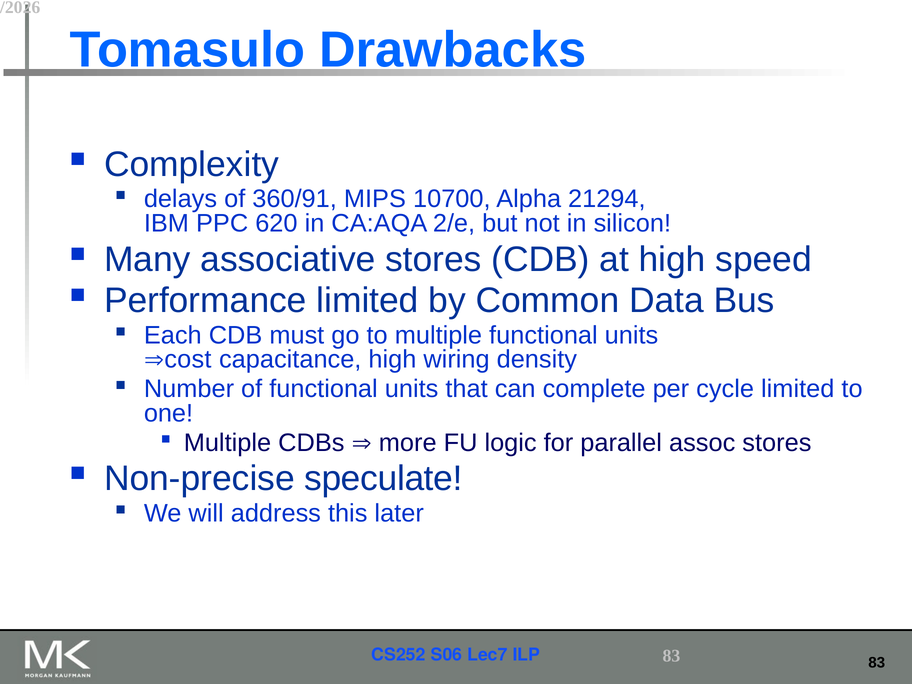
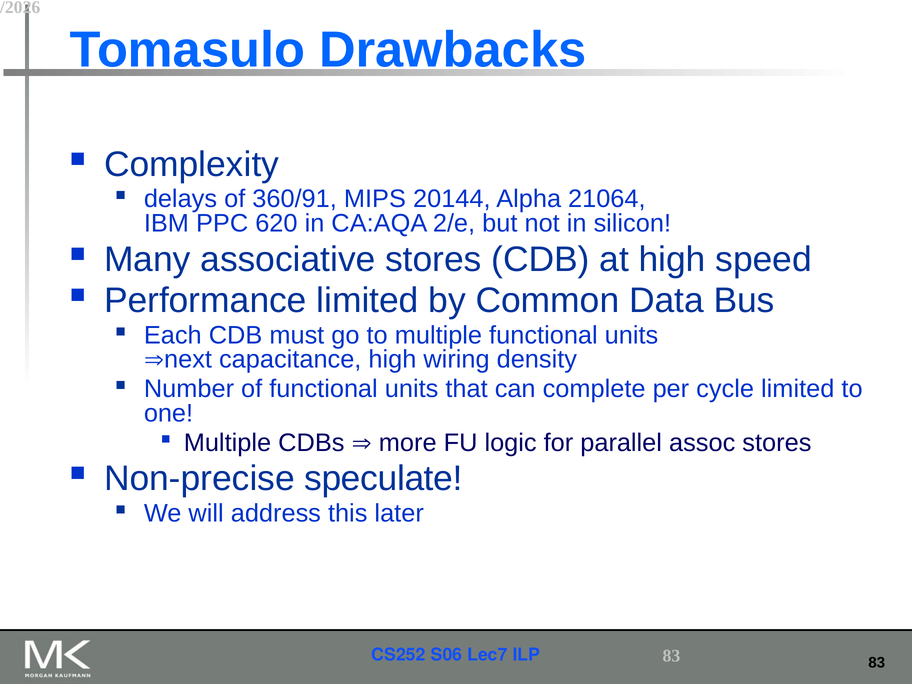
10700: 10700 -> 20144
21294: 21294 -> 21064
cost: cost -> next
